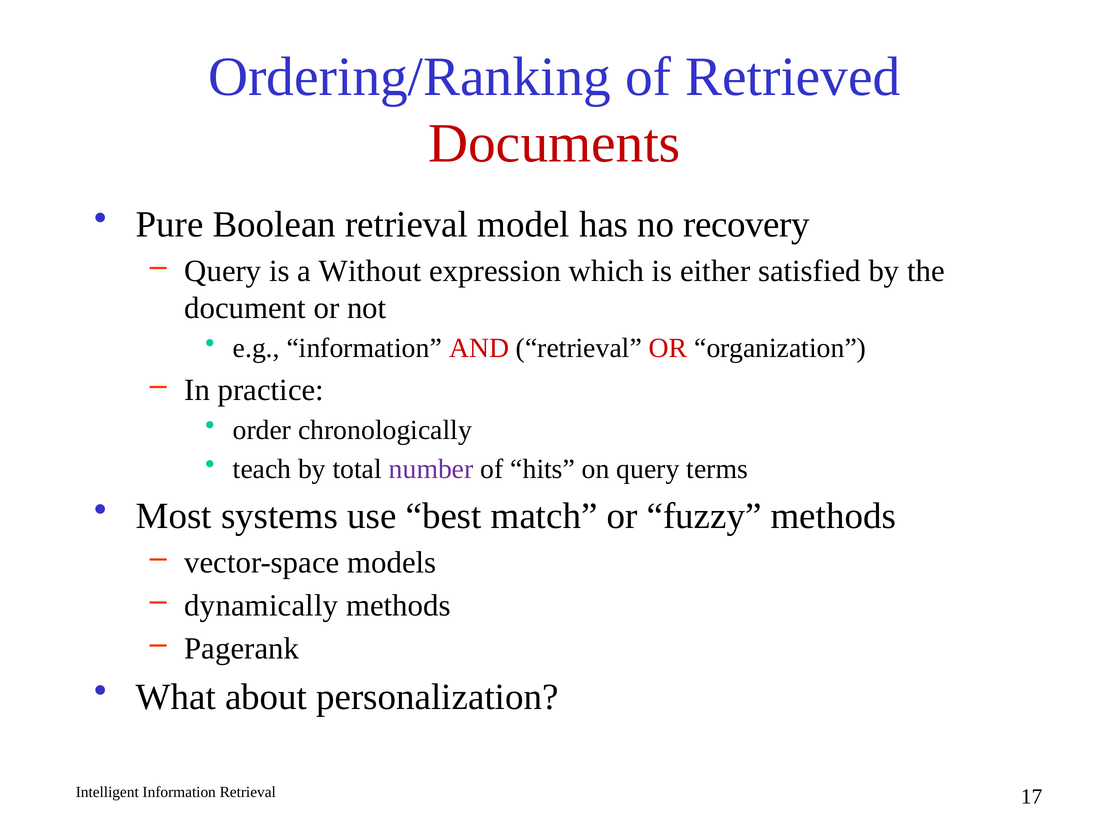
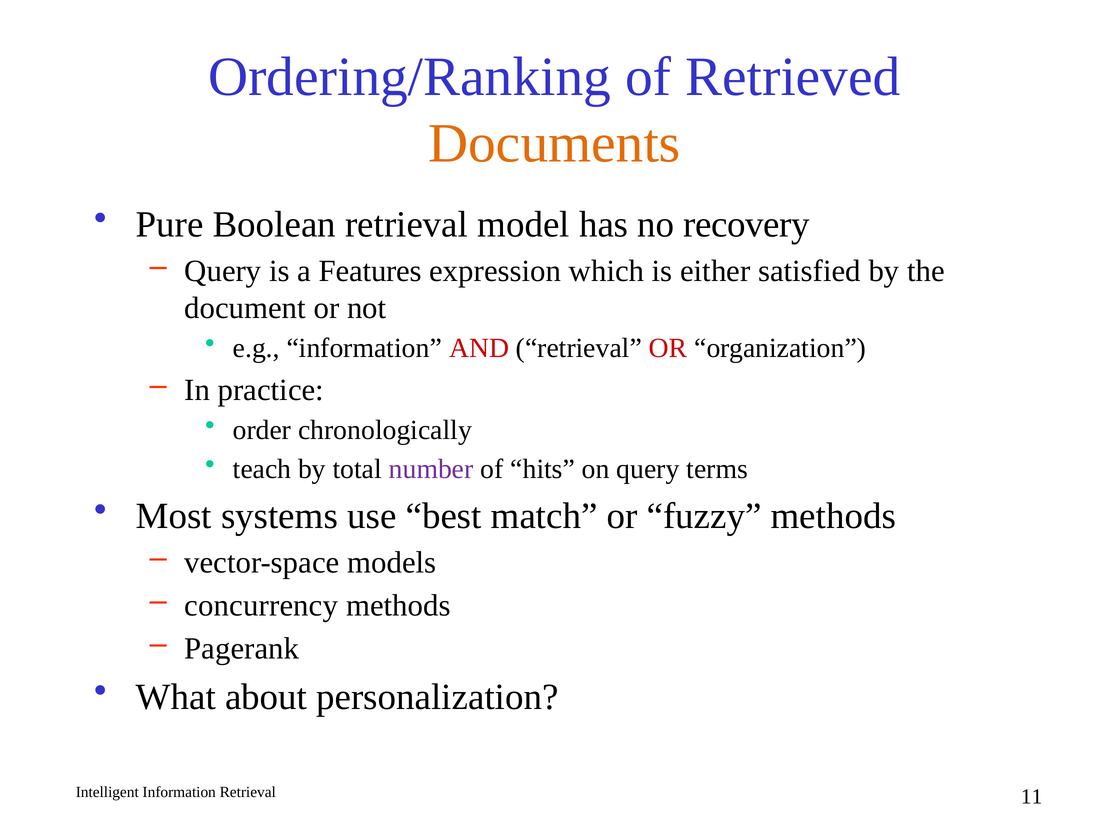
Documents colour: red -> orange
Without: Without -> Features
dynamically: dynamically -> concurrency
17: 17 -> 11
